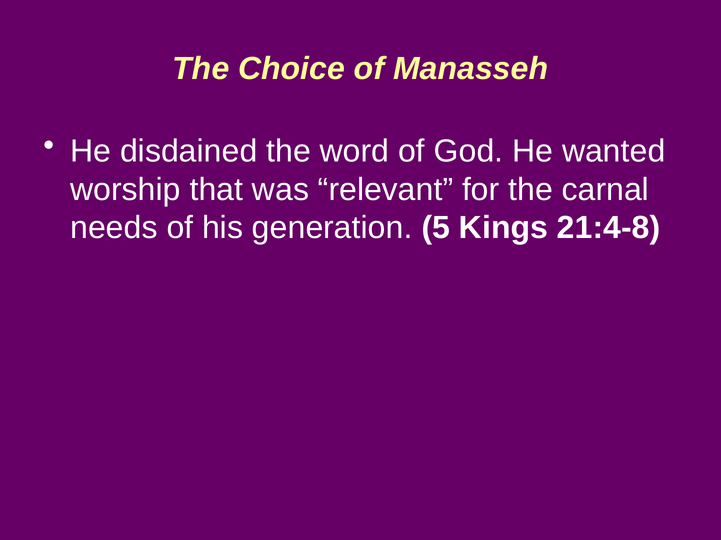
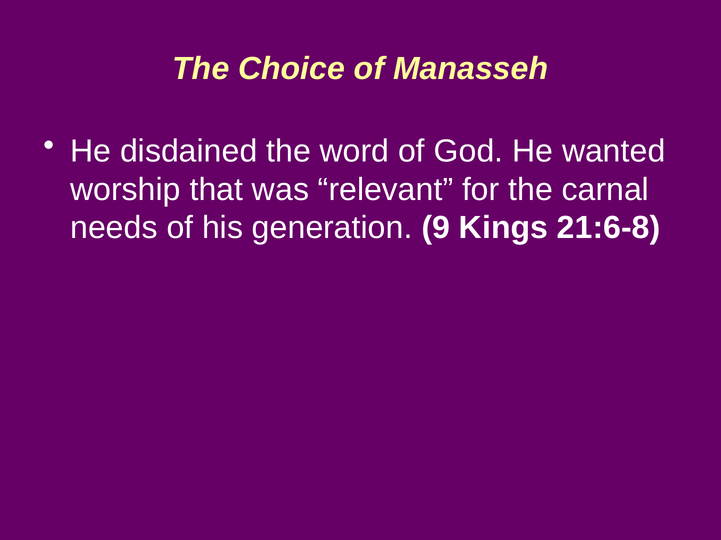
5: 5 -> 9
21:4-8: 21:4-8 -> 21:6-8
